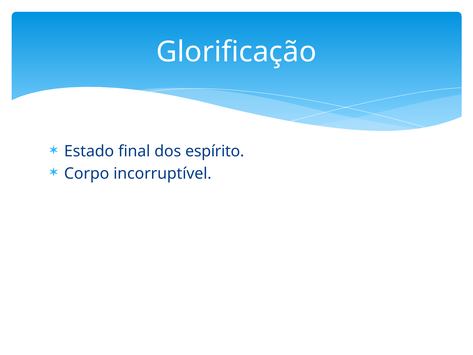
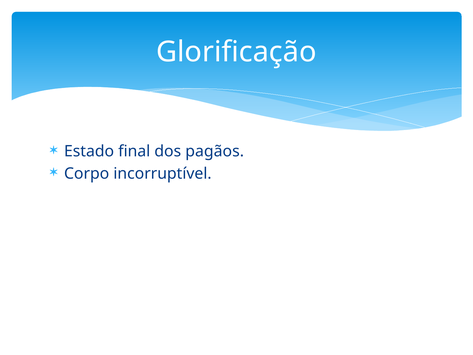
espírito: espírito -> pagãos
